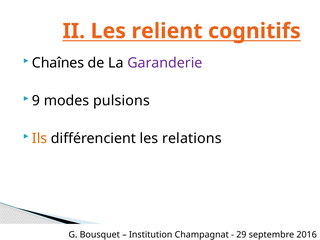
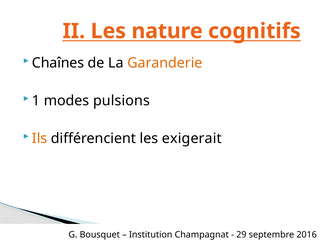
relient: relient -> nature
Garanderie colour: purple -> orange
9: 9 -> 1
relations: relations -> exigerait
